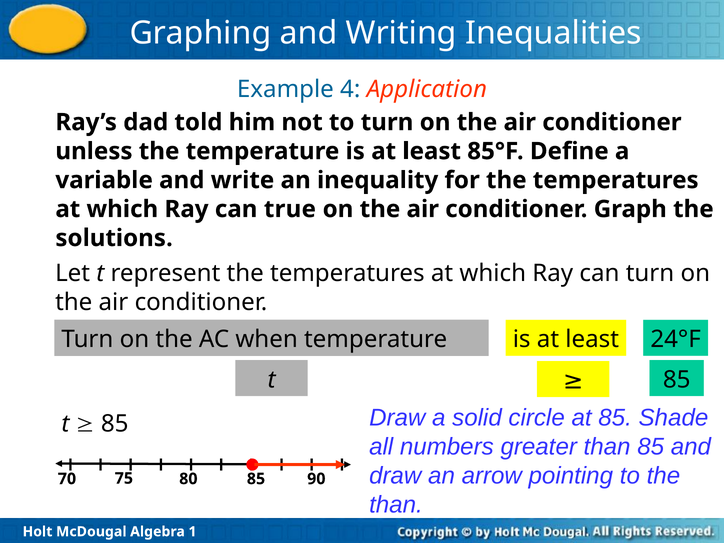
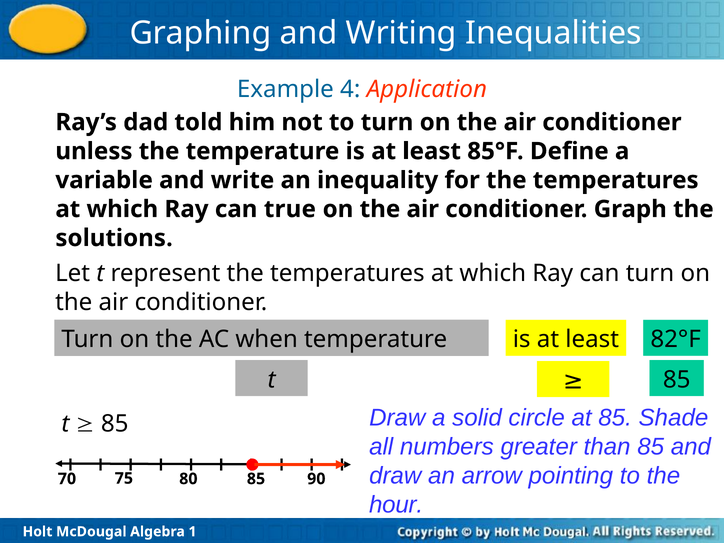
24°F: 24°F -> 82°F
than at (396, 505): than -> hour
